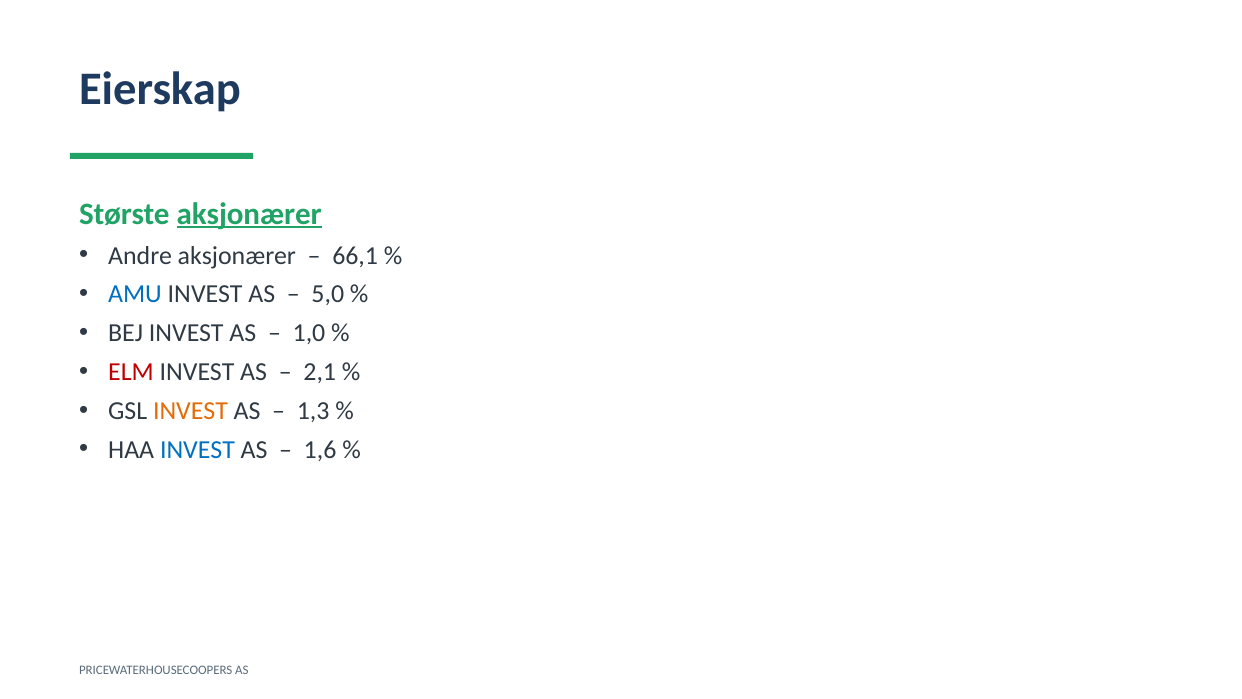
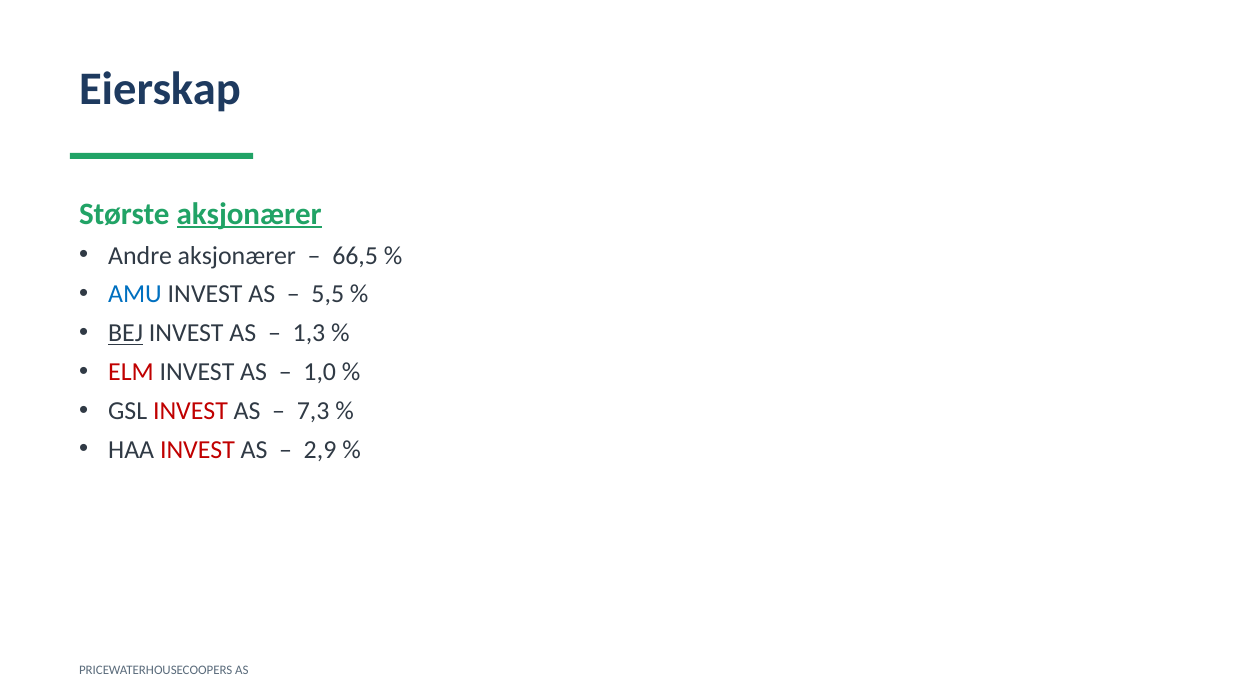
66,1: 66,1 -> 66,5
5,0: 5,0 -> 5,5
BEJ underline: none -> present
1,0: 1,0 -> 1,3
2,1: 2,1 -> 1,0
INVEST at (190, 411) colour: orange -> red
1,3: 1,3 -> 7,3
INVEST at (197, 450) colour: blue -> red
1,6: 1,6 -> 2,9
